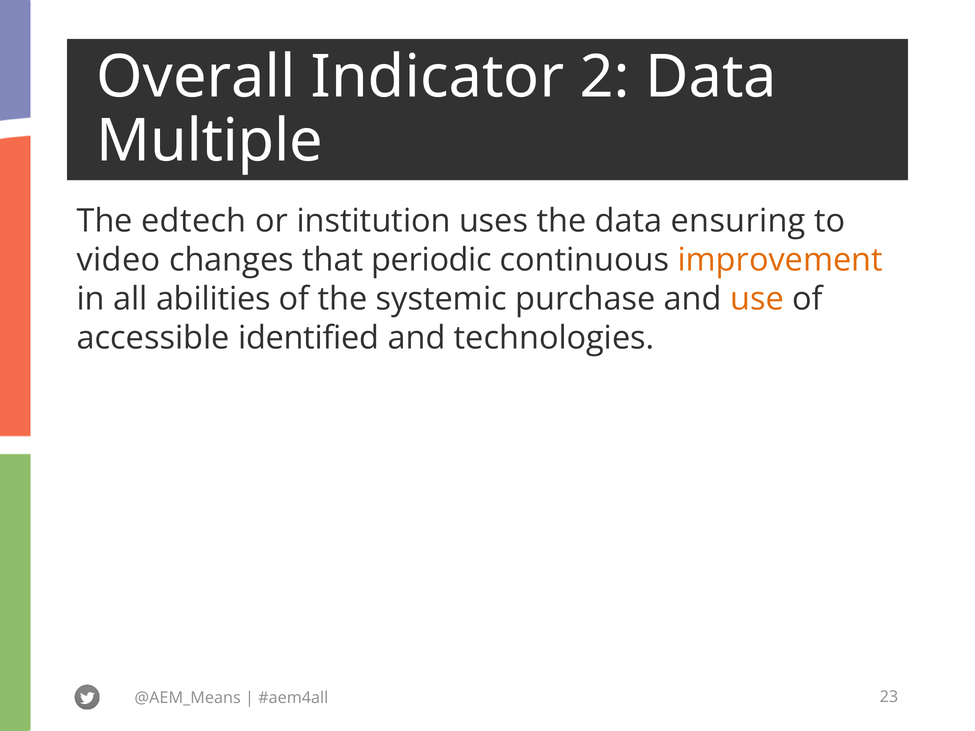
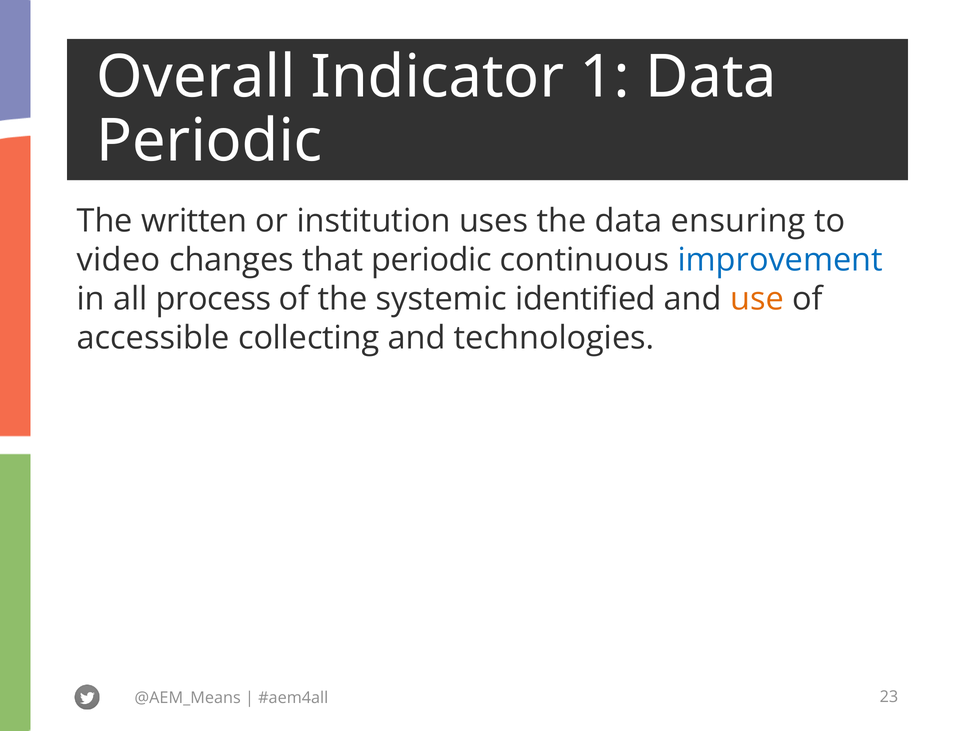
2: 2 -> 1
Multiple at (210, 141): Multiple -> Periodic
edtech: edtech -> written
improvement colour: orange -> blue
abilities: abilities -> process
purchase: purchase -> identified
identified: identified -> collecting
